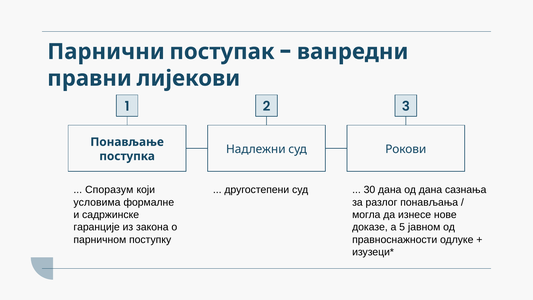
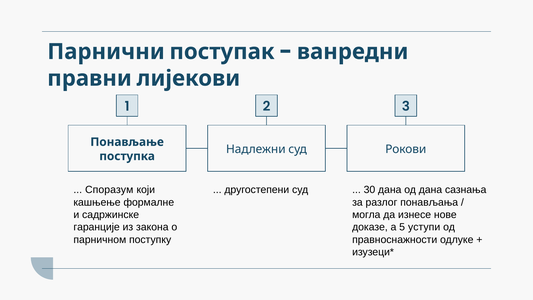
условима: условима -> кашњење
јавном: јавном -> уступи
